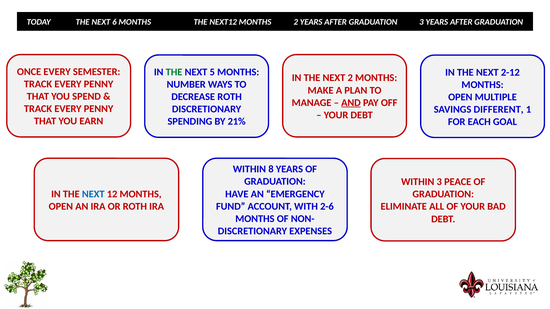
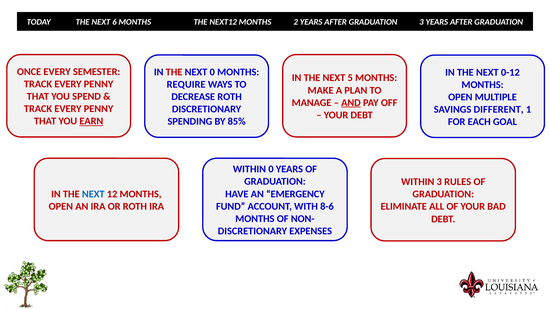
THE at (174, 72) colour: green -> red
NEXT 5: 5 -> 0
2-12: 2-12 -> 0-12
NEXT 2: 2 -> 5
NUMBER: NUMBER -> REQUIRE
EARN underline: none -> present
21%: 21% -> 85%
WITHIN 8: 8 -> 0
PEACE: PEACE -> RULES
2-6: 2-6 -> 8-6
